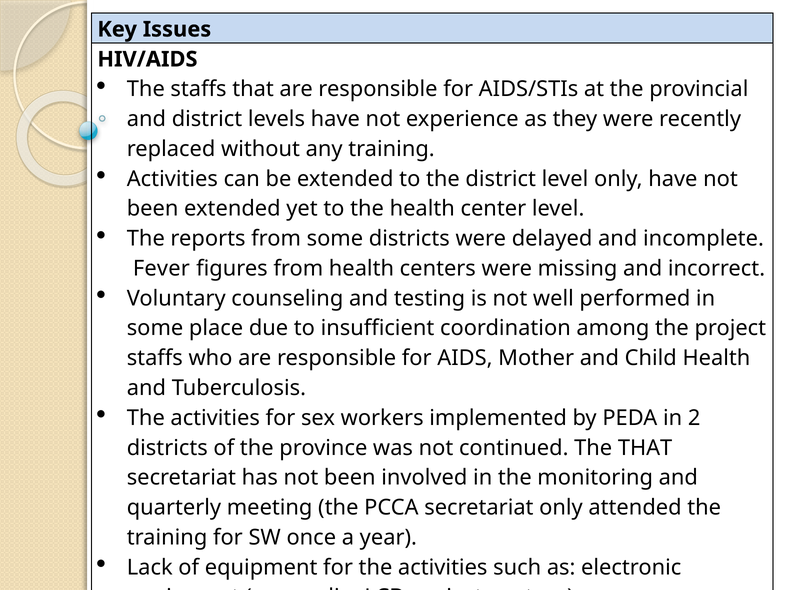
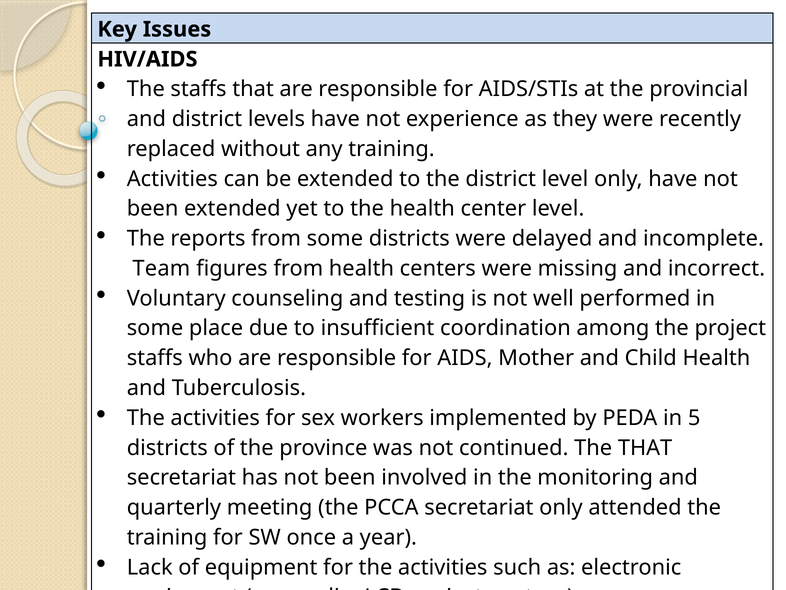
Fever: Fever -> Team
2: 2 -> 5
